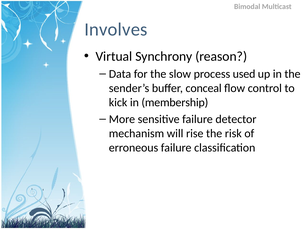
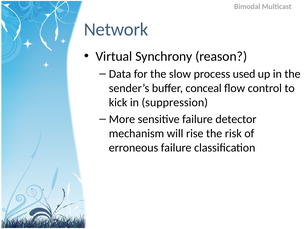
Involves: Involves -> Network
membership: membership -> suppression
